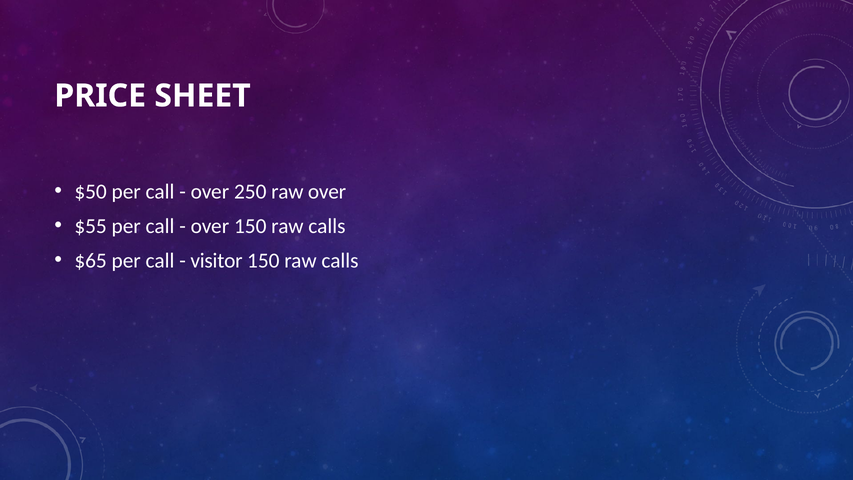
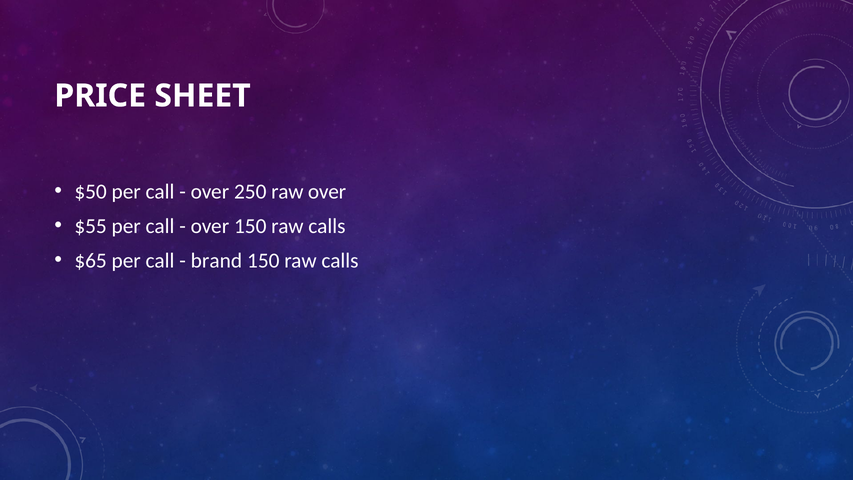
visitor: visitor -> brand
